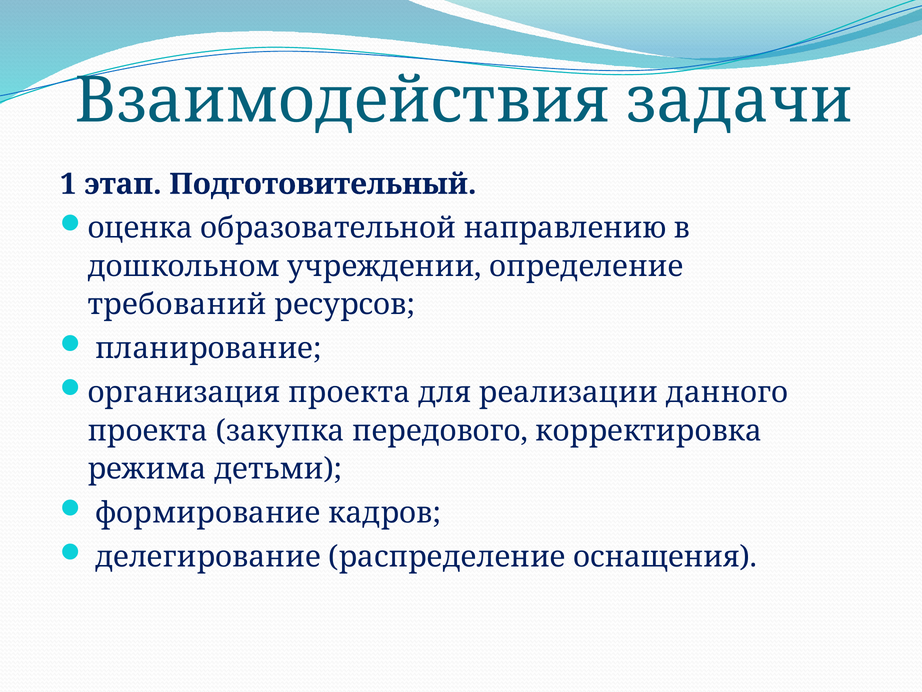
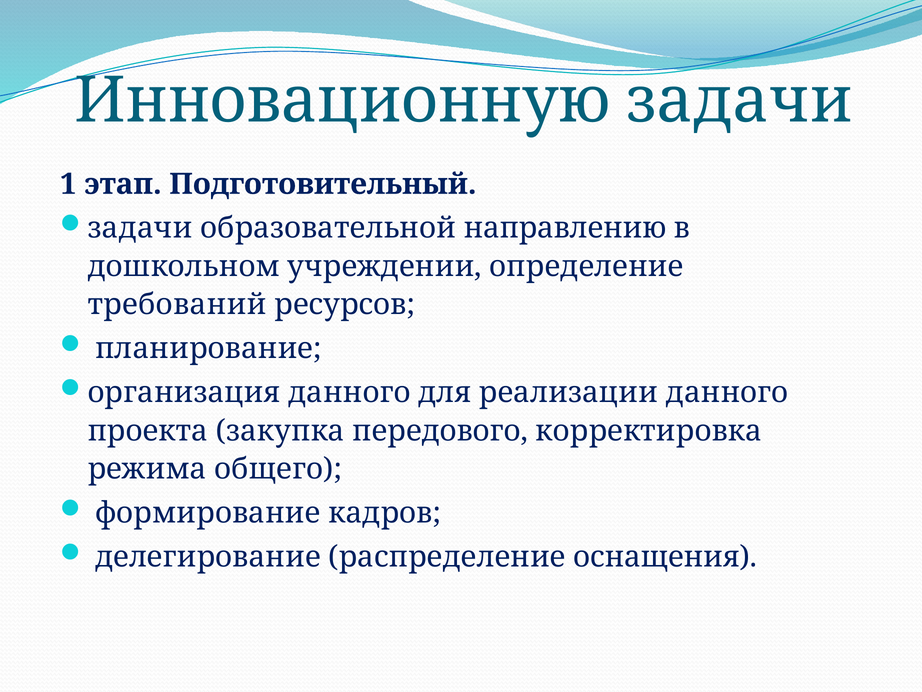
Взаимодействия: Взаимодействия -> Инновационную
оценка at (140, 228): оценка -> задачи
организация проекта: проекта -> данного
детьми: детьми -> общего
